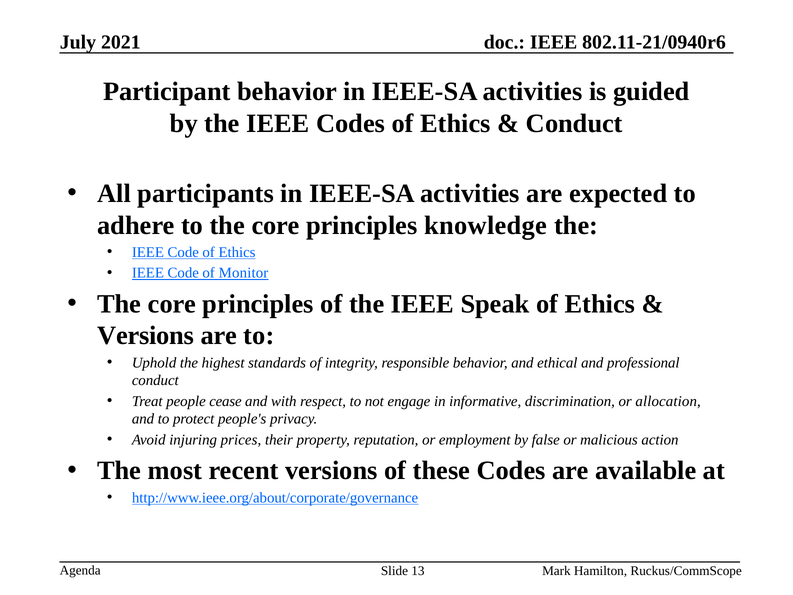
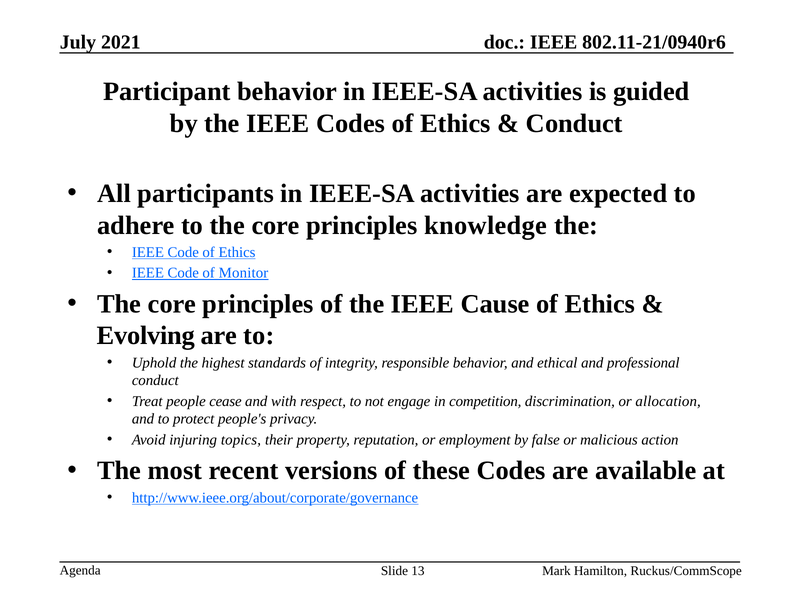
Speak: Speak -> Cause
Versions at (146, 336): Versions -> Evolving
informative: informative -> competition
prices: prices -> topics
